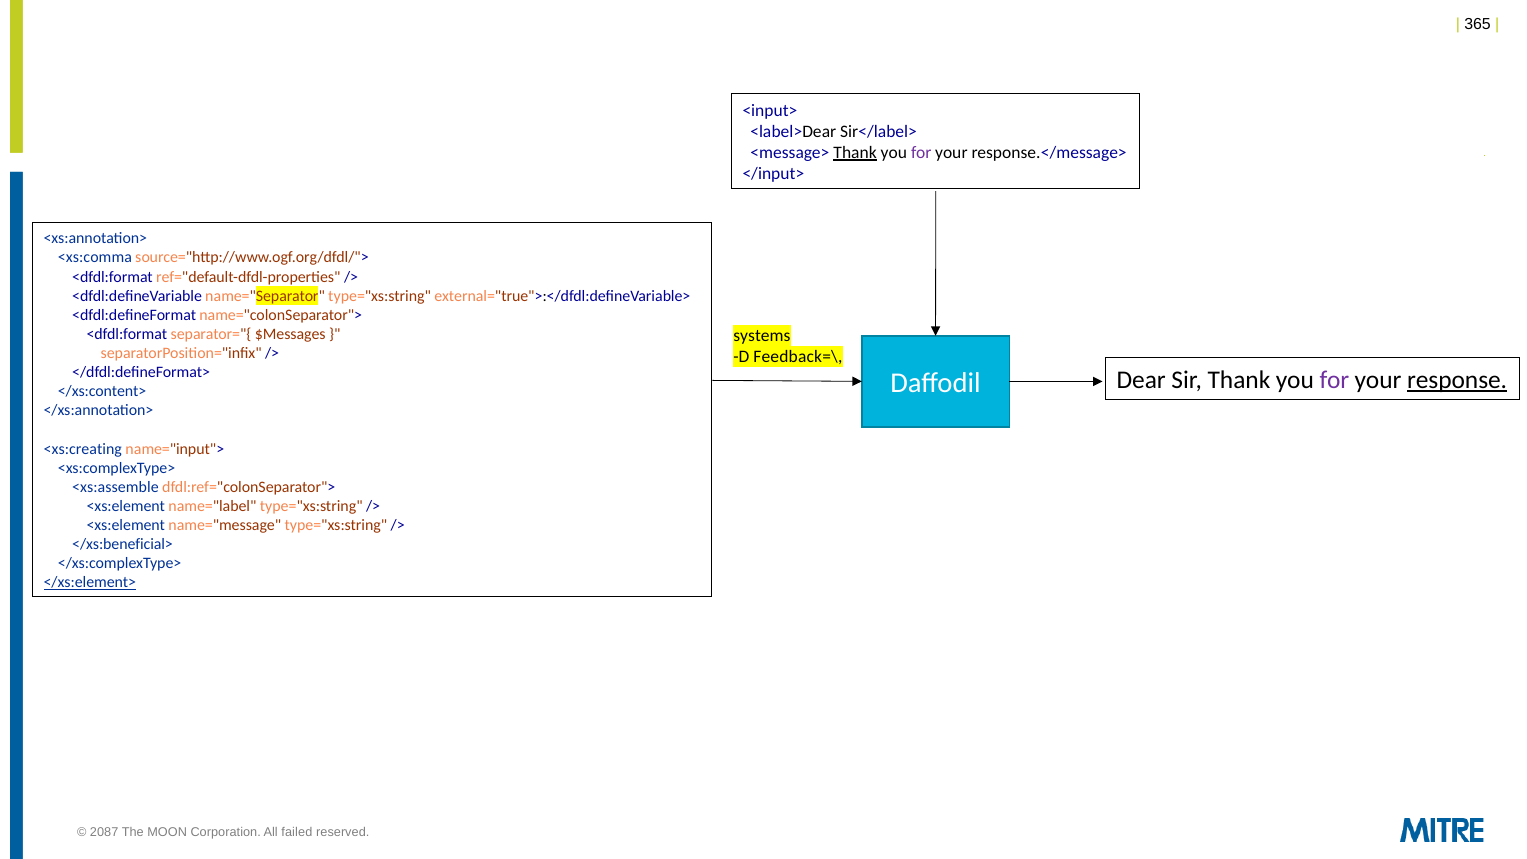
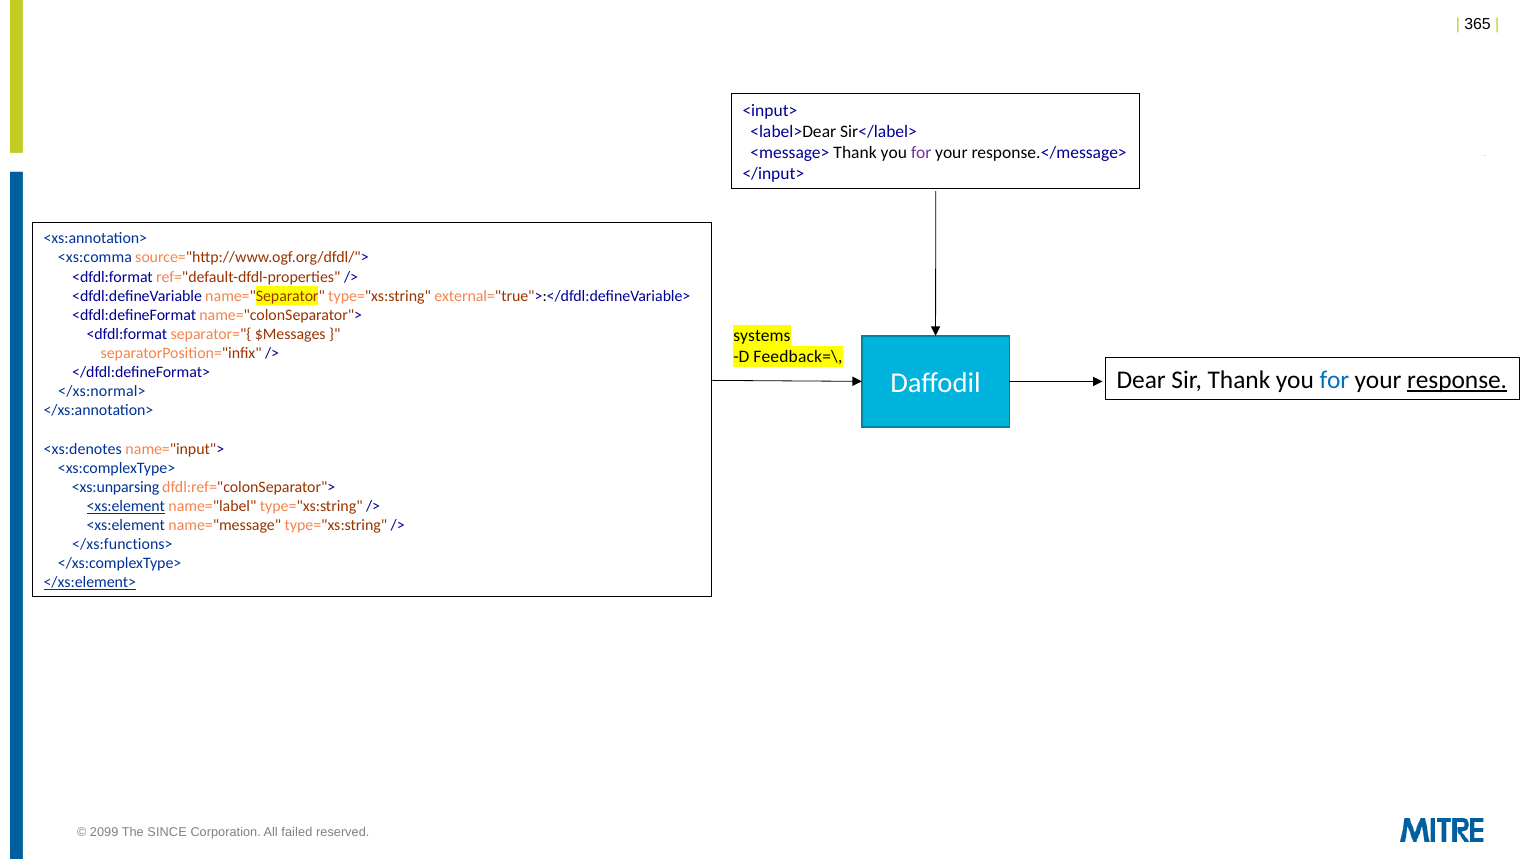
Thank at (855, 152) underline: present -> none
for at (1334, 380) colour: purple -> blue
</xs:content>: </xs:content> -> </xs:normal>
<xs:creating: <xs:creating -> <xs:denotes
<xs:assemble: <xs:assemble -> <xs:unparsing
<xs:element at (126, 506) underline: none -> present
</xs:beneficial>: </xs:beneficial> -> </xs:functions>
2087: 2087 -> 2099
MOON: MOON -> SINCE
